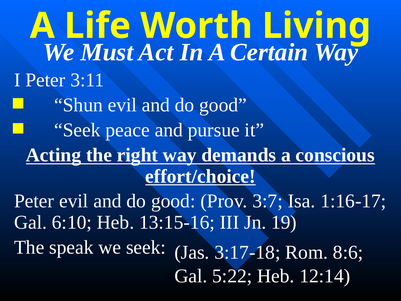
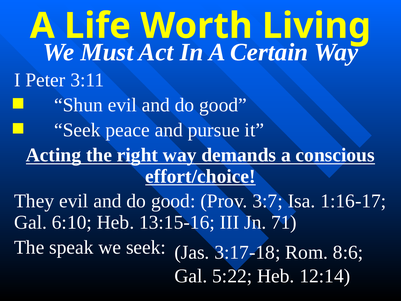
Peter at (34, 201): Peter -> They
19: 19 -> 71
